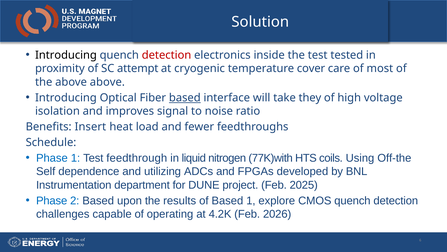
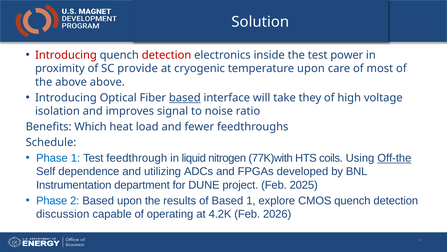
Introducing at (66, 55) colour: black -> red
tested: tested -> power
attempt: attempt -> provide
temperature cover: cover -> upon
Insert: Insert -> Which
Off-the underline: none -> present
challenges: challenges -> discussion
